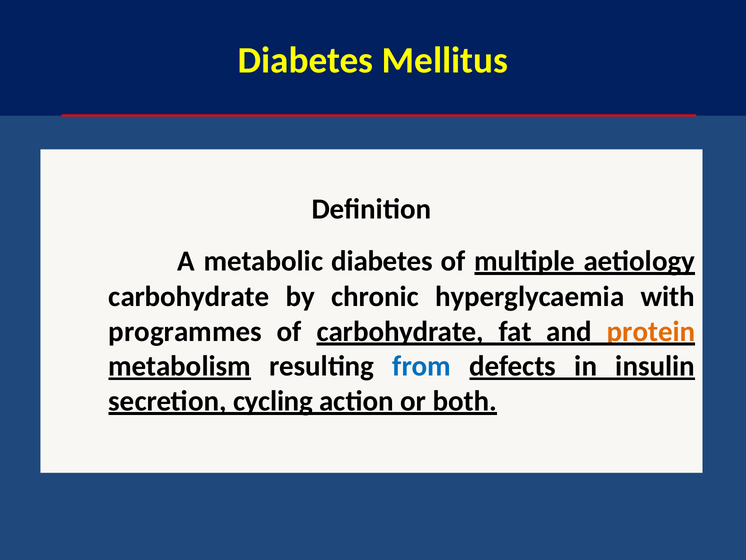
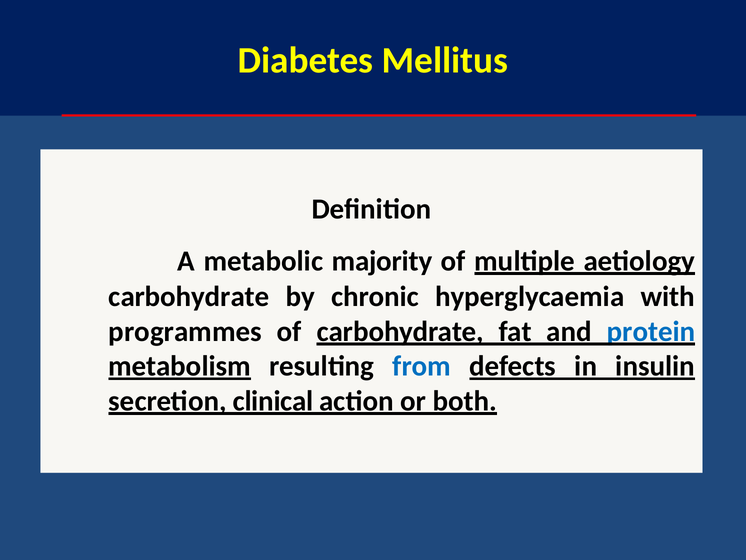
metabolic diabetes: diabetes -> majority
protein colour: orange -> blue
cycling: cycling -> clinical
